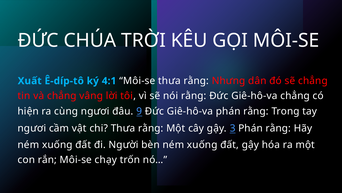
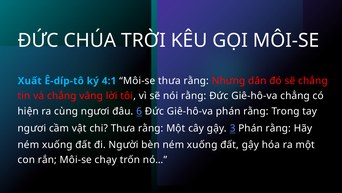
9: 9 -> 6
